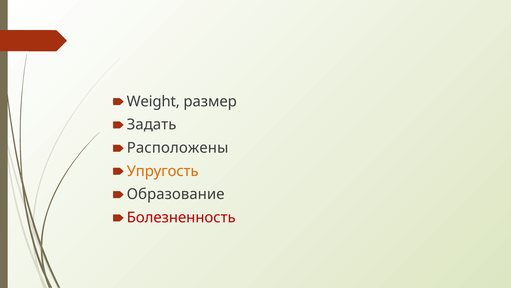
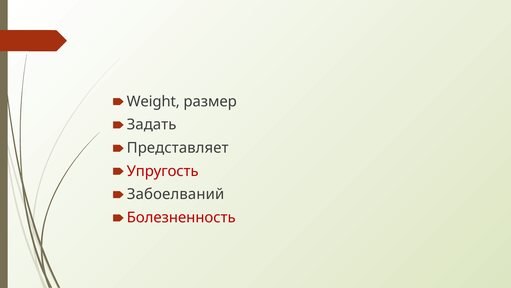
Расположены: Расположены -> Представляет
Упругость colour: orange -> red
Образование: Образование -> Забоелваний
